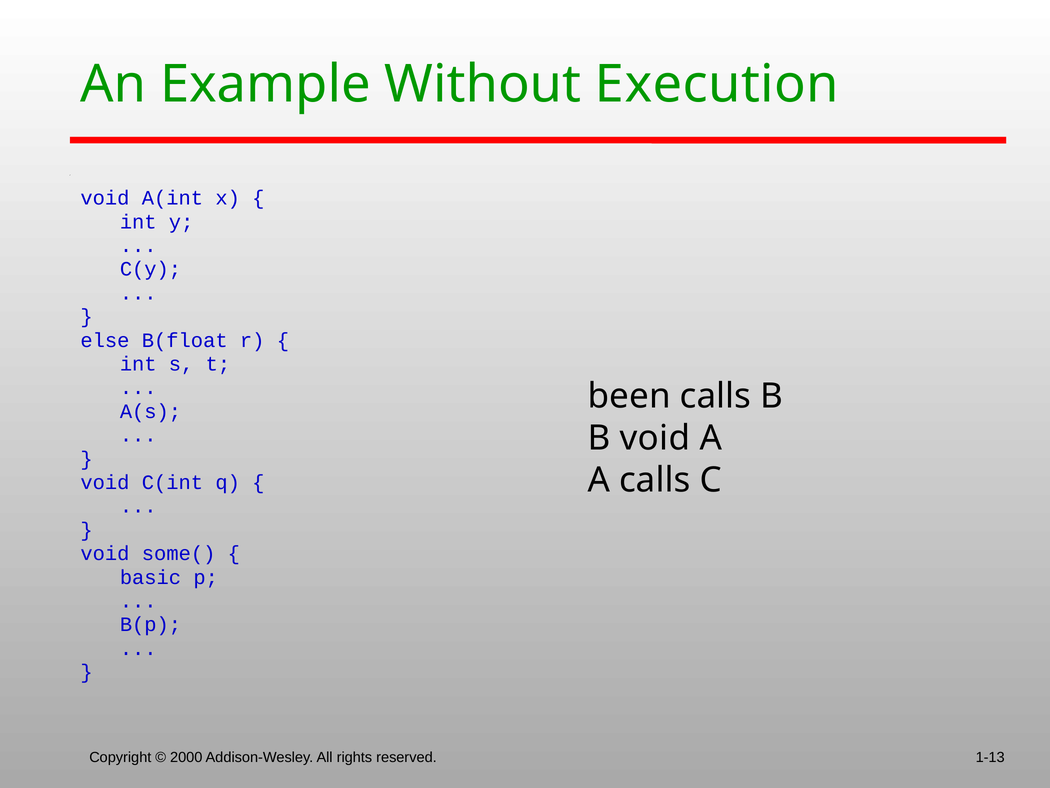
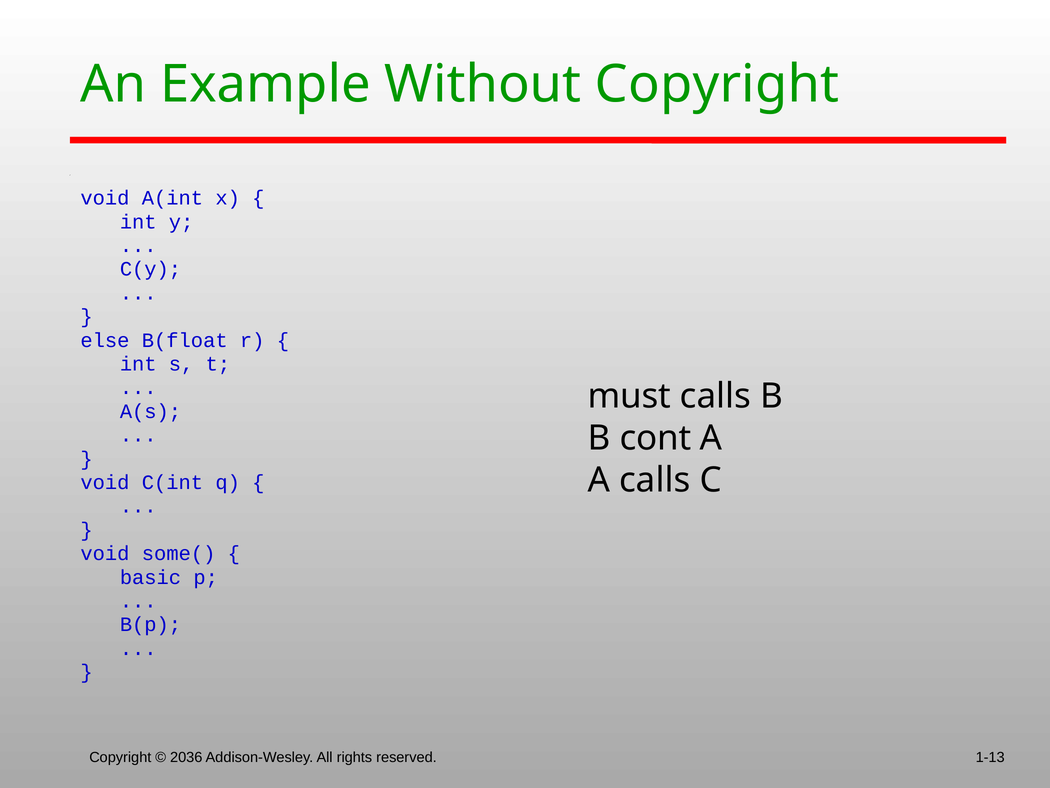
Without Execution: Execution -> Copyright
been: been -> must
B void: void -> cont
2000: 2000 -> 2036
